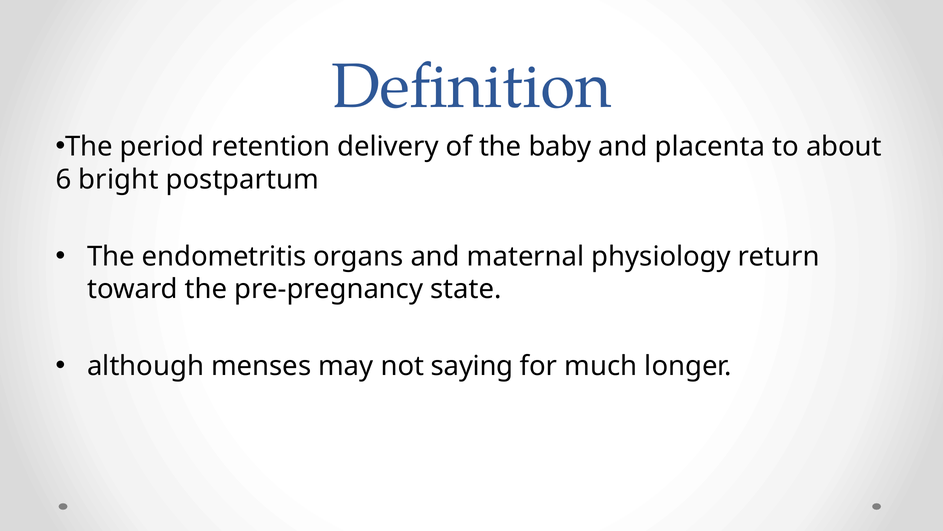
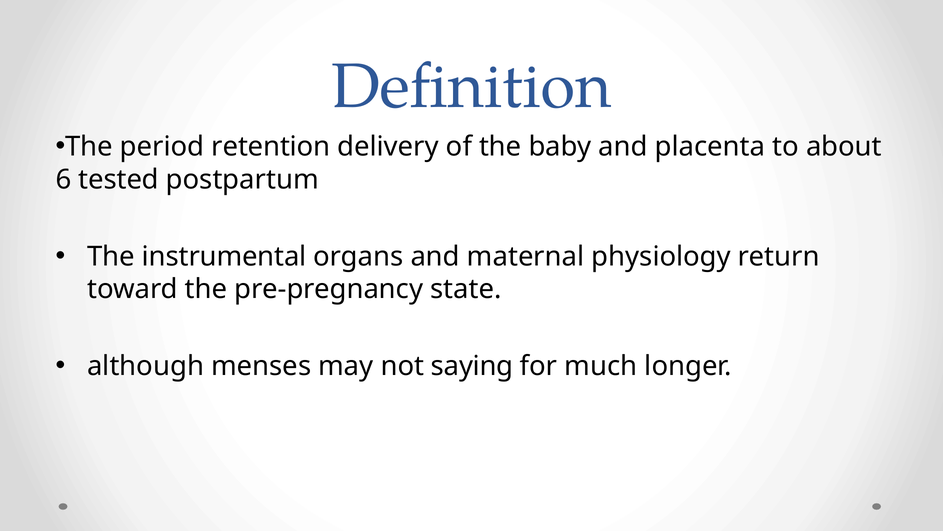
bright: bright -> tested
endometritis: endometritis -> instrumental
